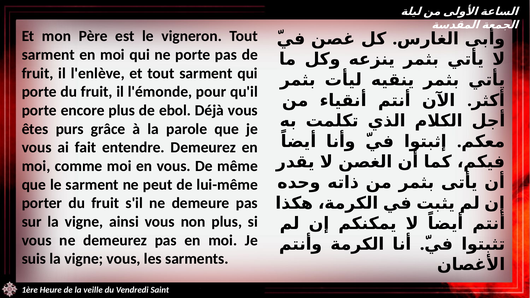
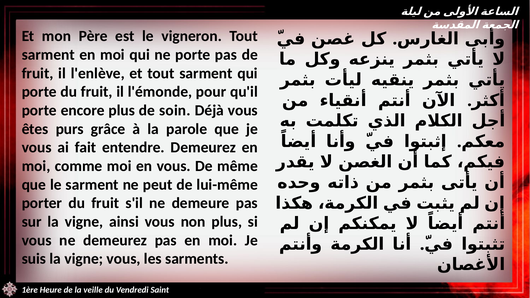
ebol: ebol -> soin
